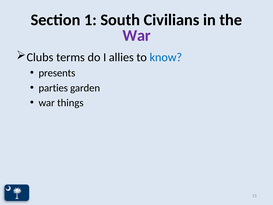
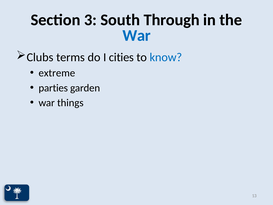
1: 1 -> 3
Civilians: Civilians -> Through
War at (137, 36) colour: purple -> blue
allies: allies -> cities
presents: presents -> extreme
